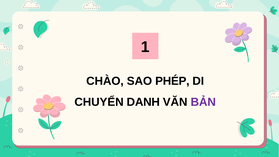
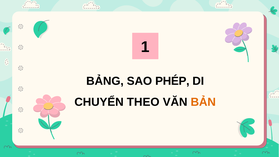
CHÀO: CHÀO -> BẢNG
DANH: DANH -> THEO
BẢN colour: purple -> orange
